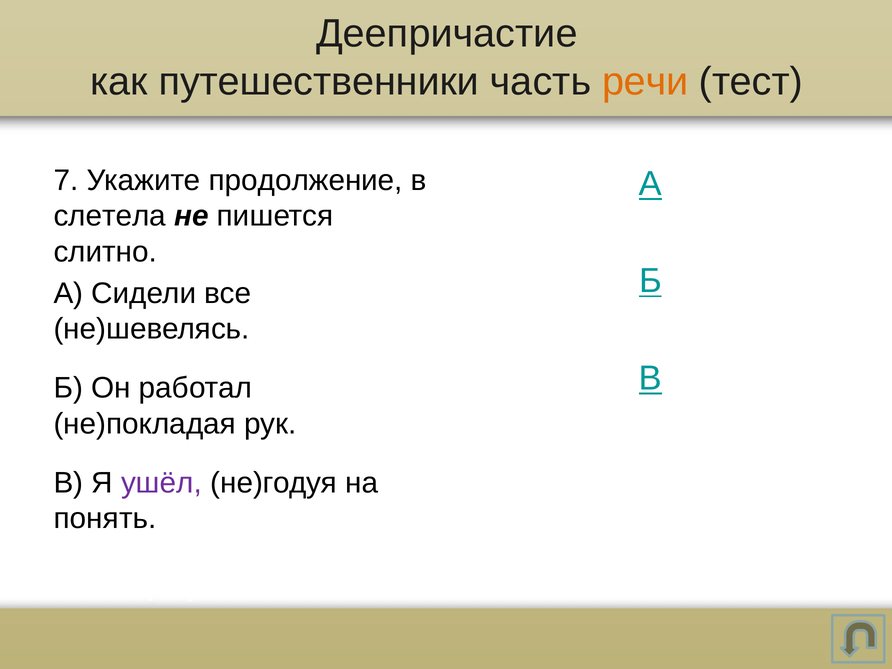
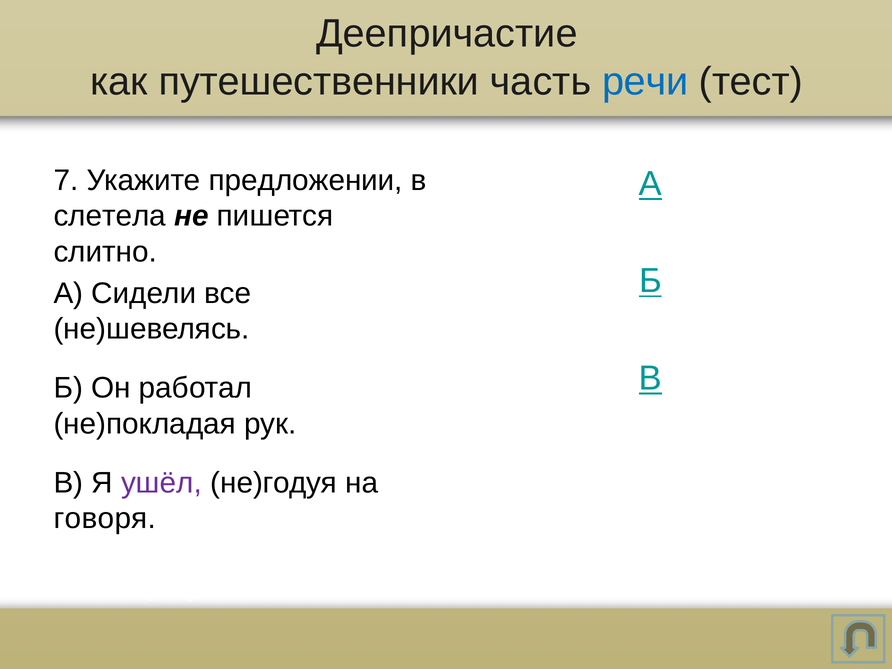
речи colour: orange -> blue
продолжение: продолжение -> предложении
понять: понять -> говоря
